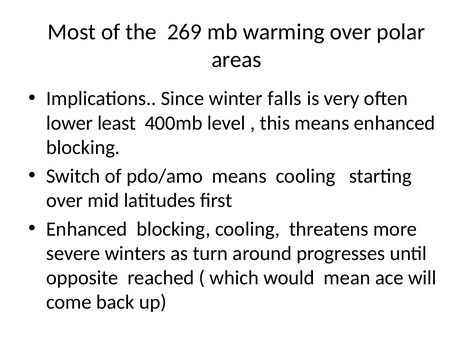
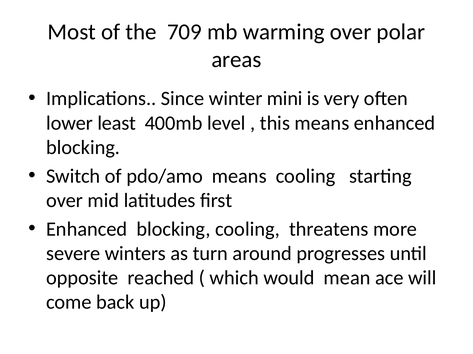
269: 269 -> 709
falls: falls -> mini
